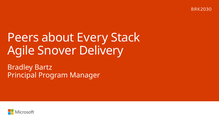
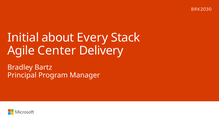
Peers: Peers -> Initial
Snover: Snover -> Center
